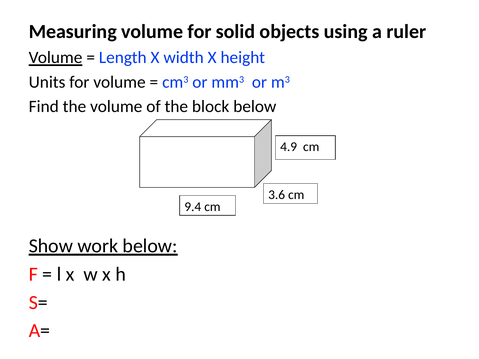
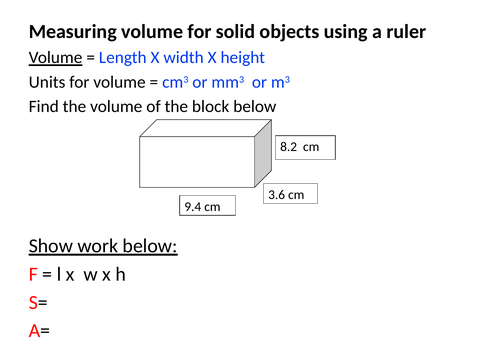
4.9: 4.9 -> 8.2
